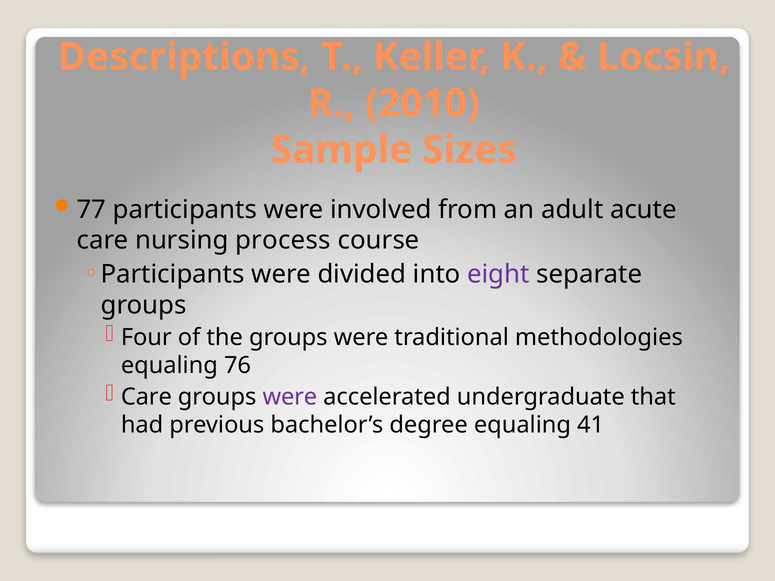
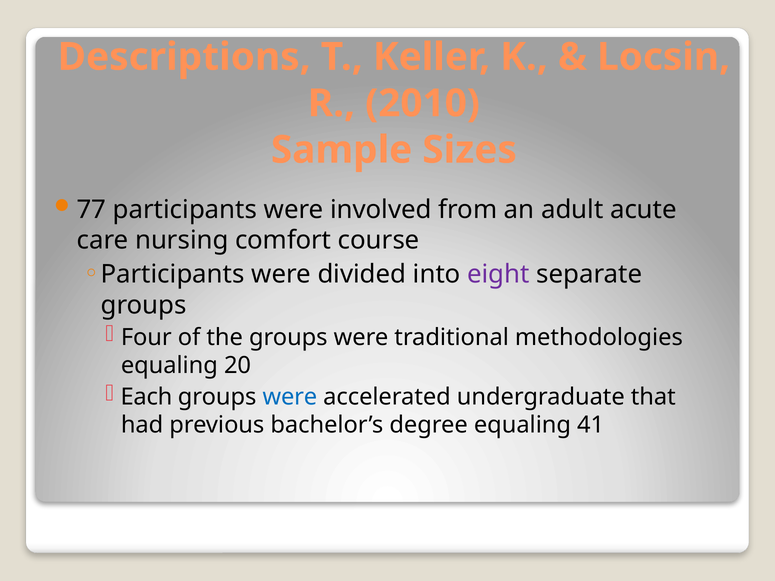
process: process -> comfort
76: 76 -> 20
Care at (146, 397): Care -> Each
were at (290, 397) colour: purple -> blue
